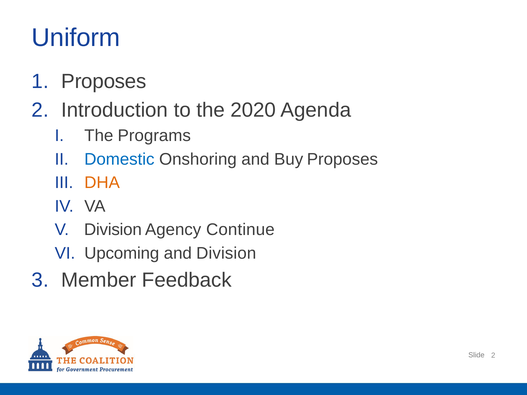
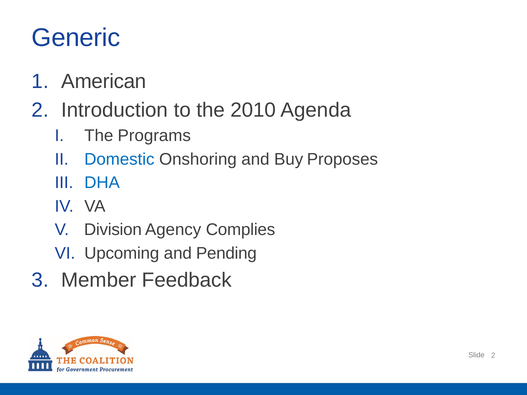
Uniform: Uniform -> Generic
Proposes at (104, 81): Proposes -> American
2020: 2020 -> 2010
DHA colour: orange -> blue
Continue: Continue -> Complies
and Division: Division -> Pending
